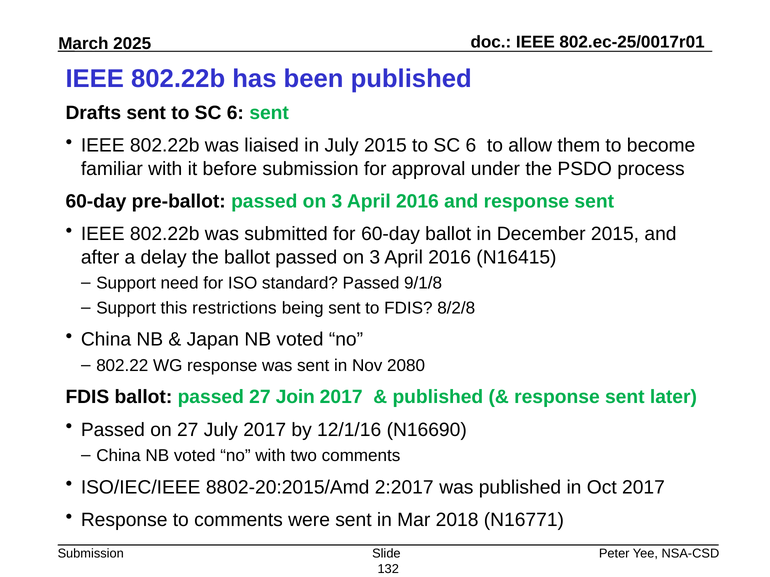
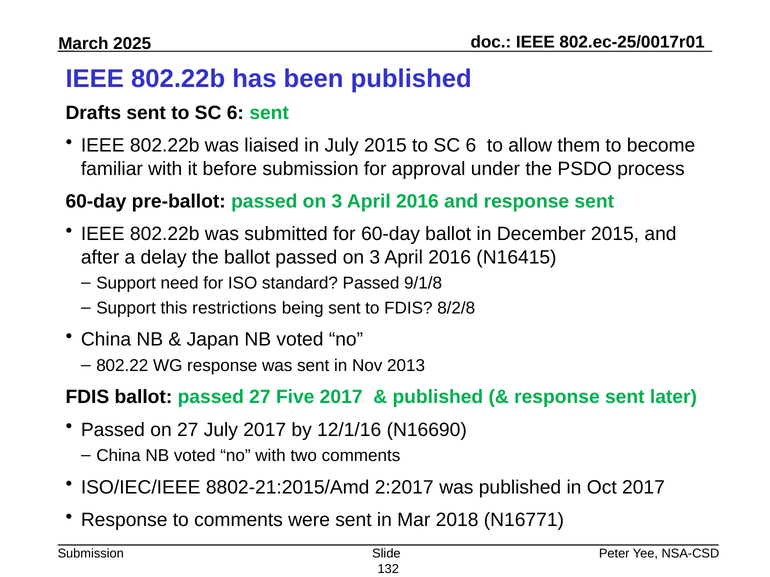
2080: 2080 -> 2013
Join: Join -> Five
8802-20:2015/Amd: 8802-20:2015/Amd -> 8802-21:2015/Amd
